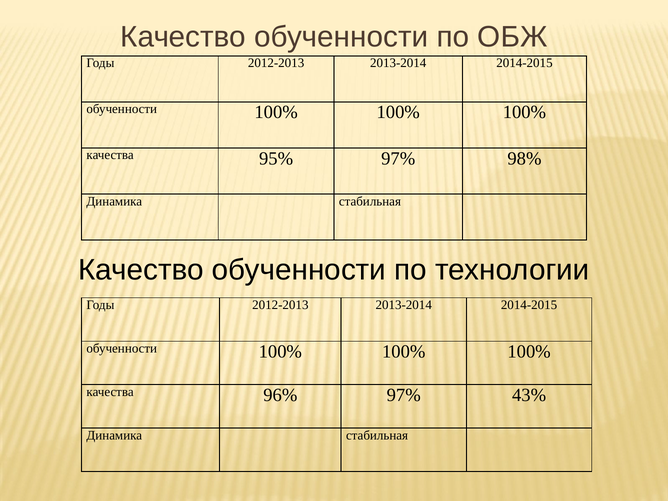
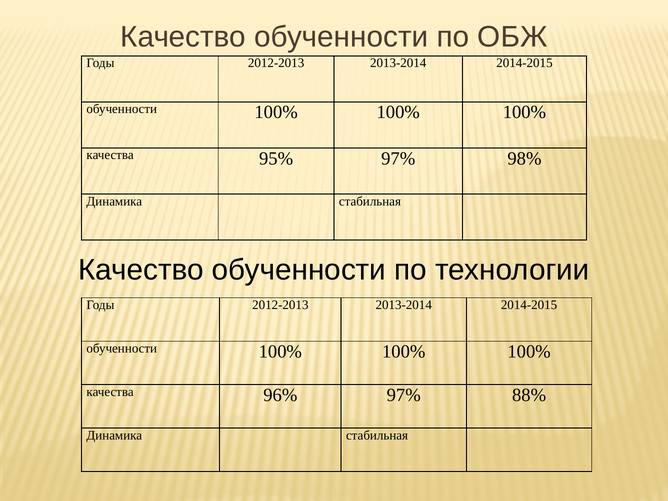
43%: 43% -> 88%
